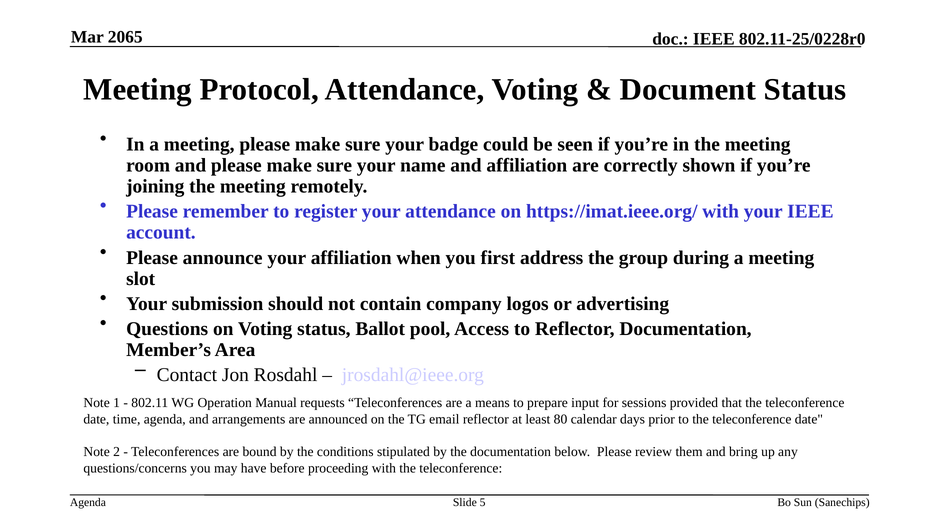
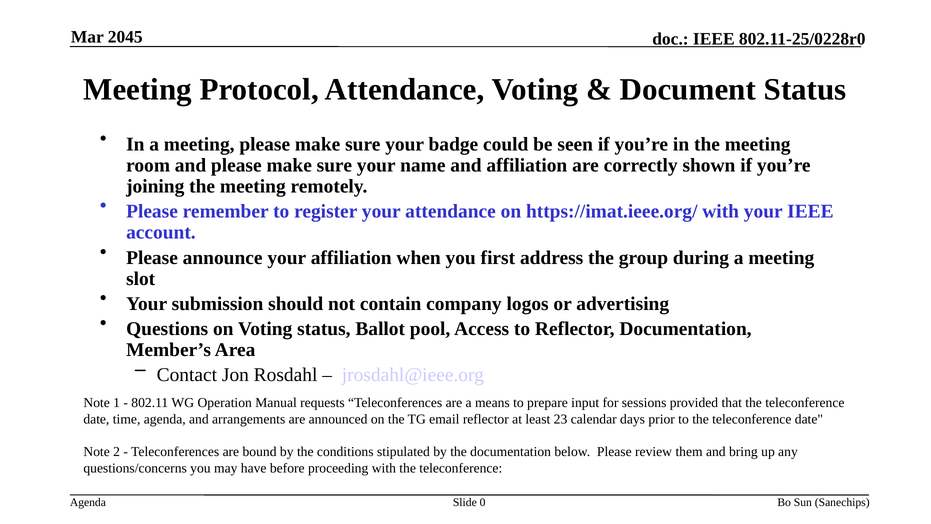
2065: 2065 -> 2045
80: 80 -> 23
5: 5 -> 0
